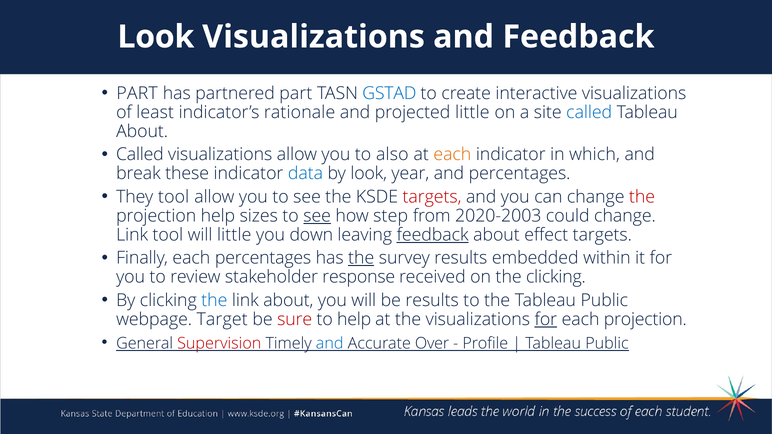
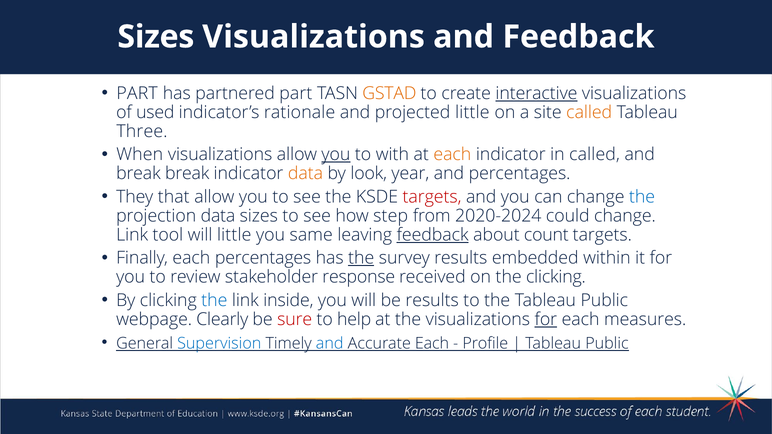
Look at (156, 37): Look -> Sizes
GSTAD colour: blue -> orange
interactive underline: none -> present
least: least -> used
called at (589, 112) colour: blue -> orange
About at (142, 132): About -> Three
Called at (140, 155): Called -> When
you at (336, 155) underline: none -> present
also: also -> with
in which: which -> called
break these: these -> break
data at (305, 174) colour: blue -> orange
They tool: tool -> that
the at (642, 197) colour: red -> blue
projection help: help -> data
see at (317, 216) underline: present -> none
2020-2003: 2020-2003 -> 2020-2024
down: down -> same
effect: effect -> count
link about: about -> inside
Target: Target -> Clearly
each projection: projection -> measures
Supervision colour: red -> blue
Accurate Over: Over -> Each
